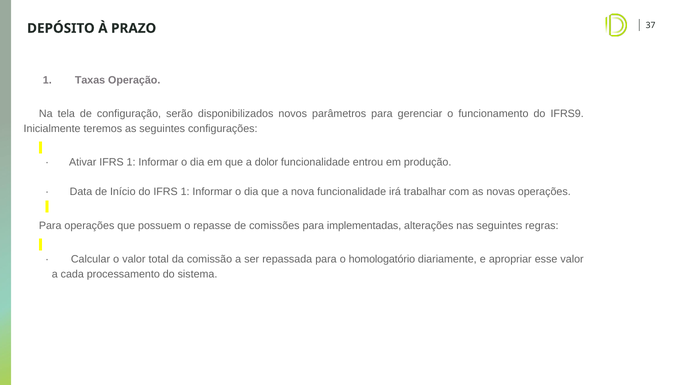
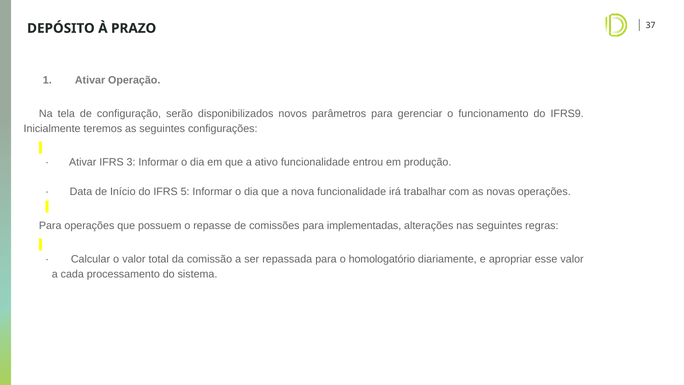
1 Taxas: Taxas -> Ativar
Ativar IFRS 1: 1 -> 3
dolor: dolor -> ativo
do IFRS 1: 1 -> 5
